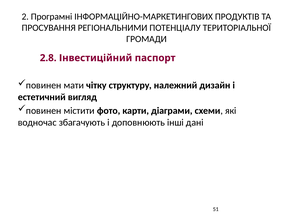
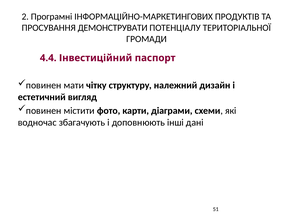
РЕГІОНАЛЬНИМИ: РЕГІОНАЛЬНИМИ -> ДЕМОНСТРУВАТИ
2.8: 2.8 -> 4.4
